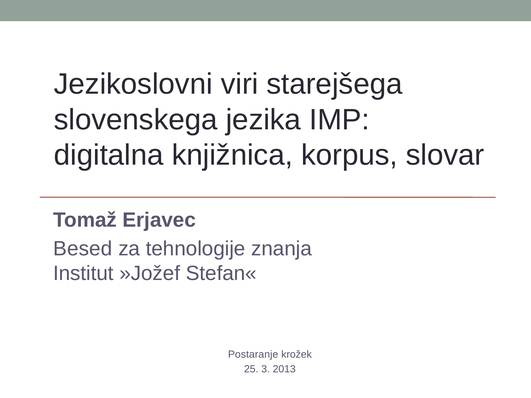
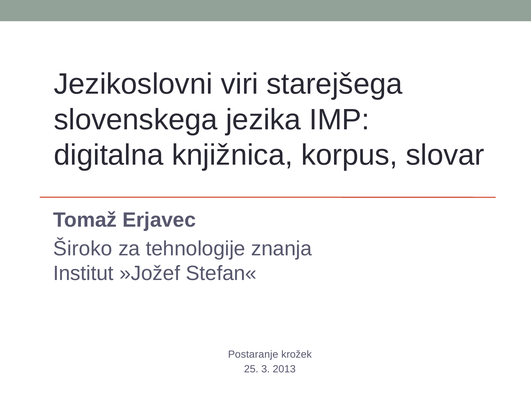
Besed: Besed -> Široko
